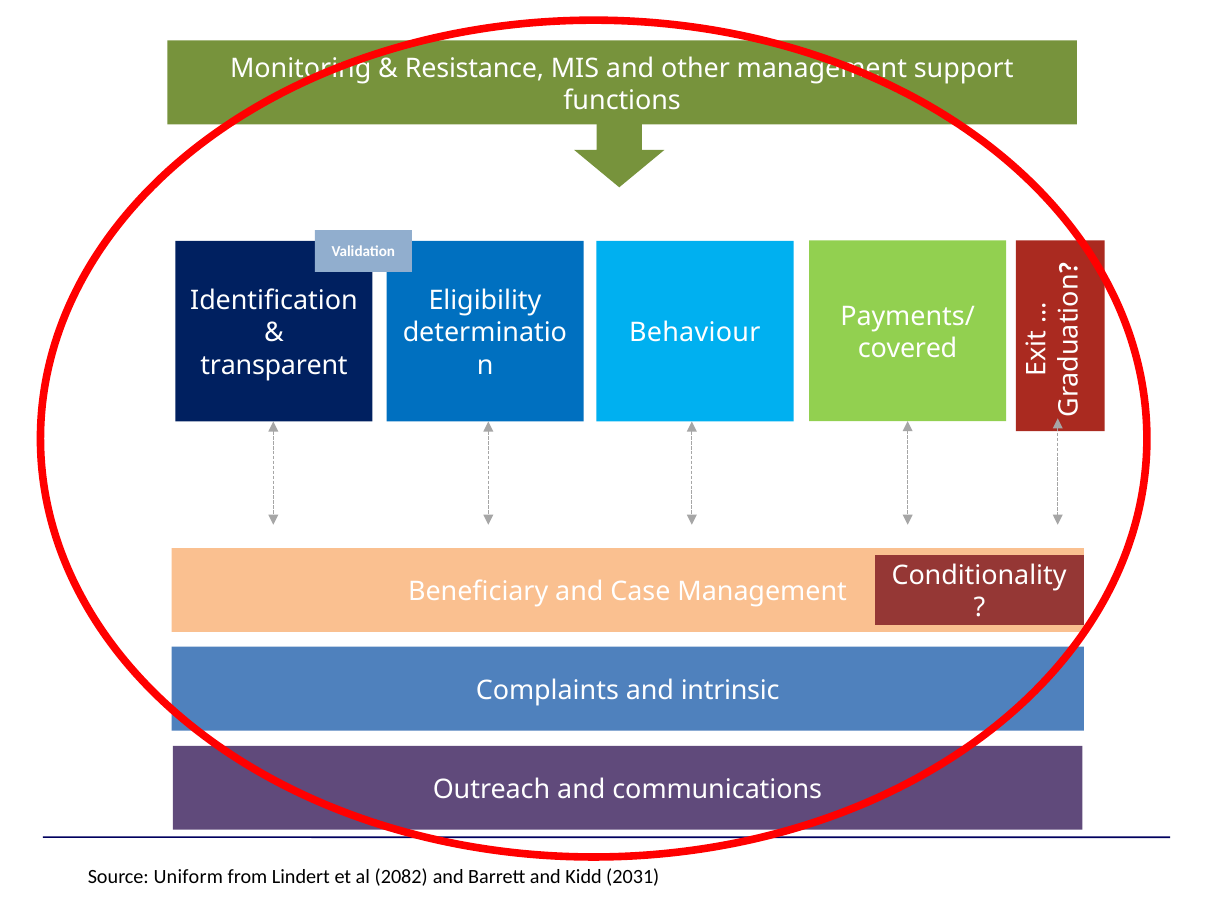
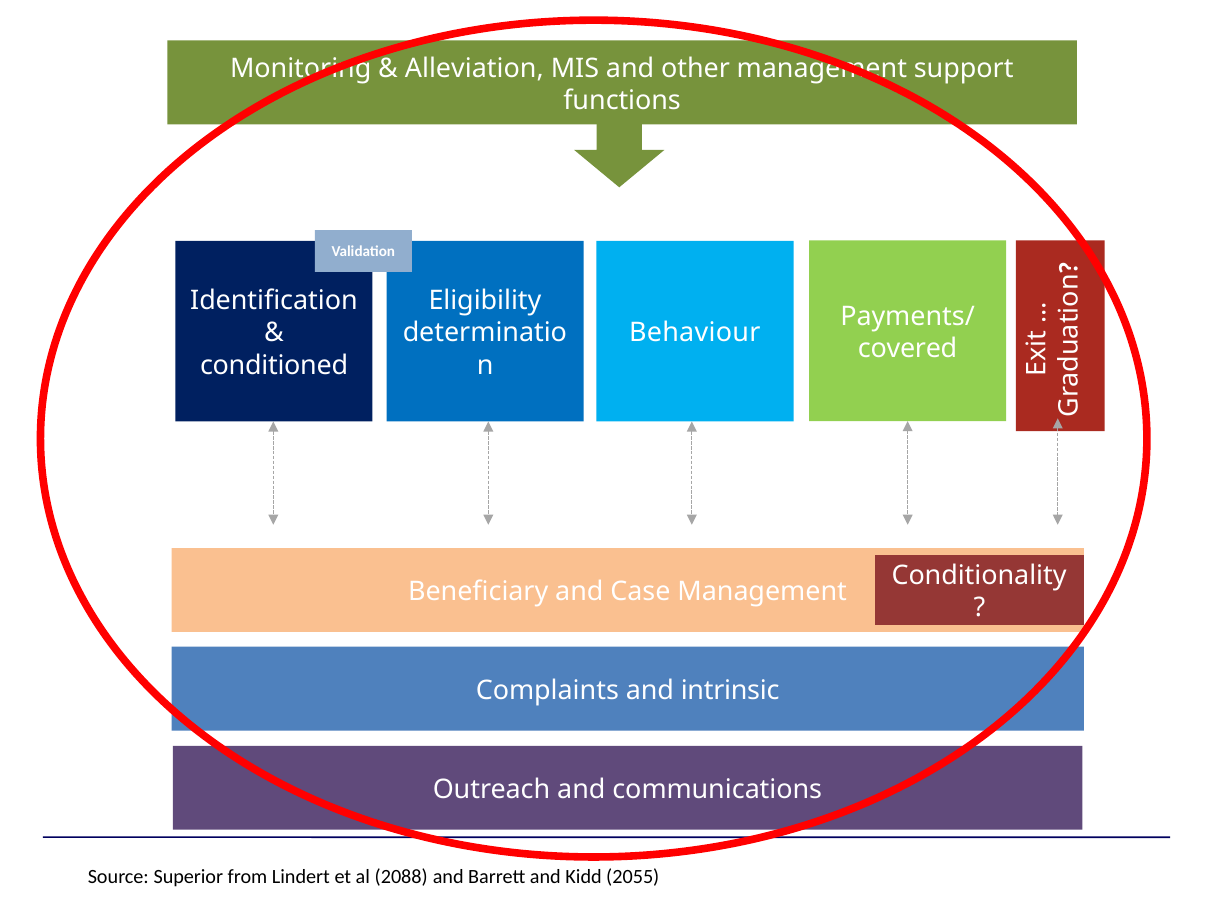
Resistance: Resistance -> Alleviation
transparent: transparent -> conditioned
Uniform: Uniform -> Superior
2082: 2082 -> 2088
2031: 2031 -> 2055
